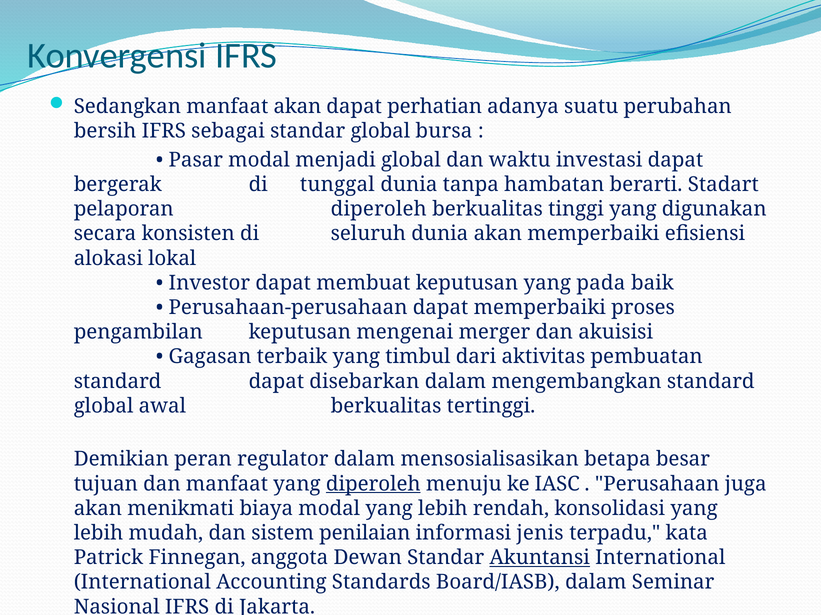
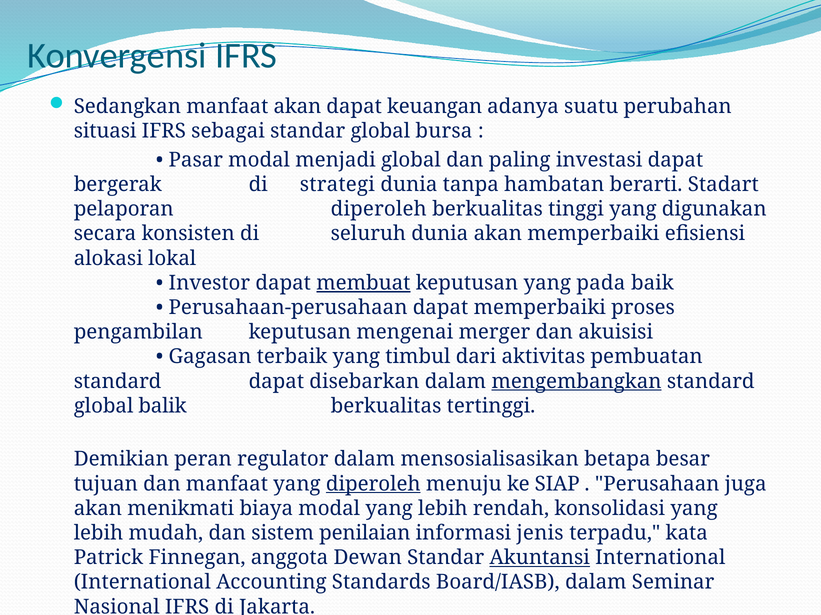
perhatian: perhatian -> keuangan
bersih: bersih -> situasi
waktu: waktu -> paling
tunggal: tunggal -> strategi
membuat underline: none -> present
mengembangkan underline: none -> present
awal: awal -> balik
IASC: IASC -> SIAP
